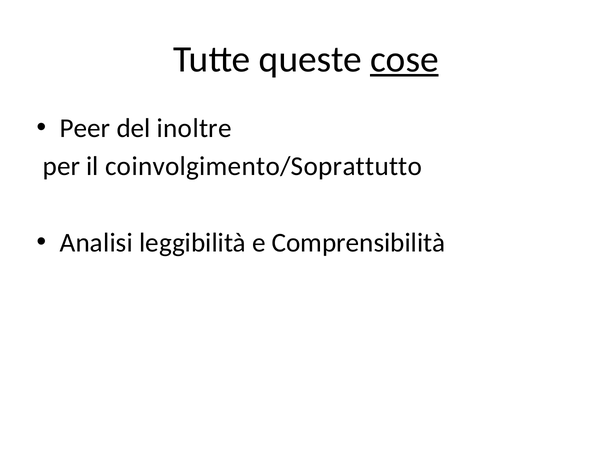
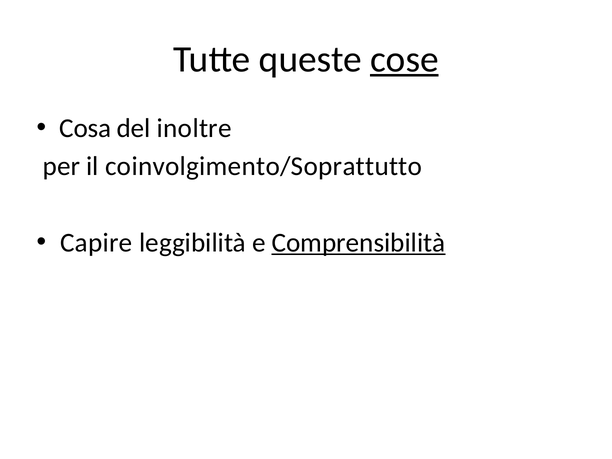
Peer: Peer -> Cosa
Analisi: Analisi -> Capire
Comprensibilità underline: none -> present
